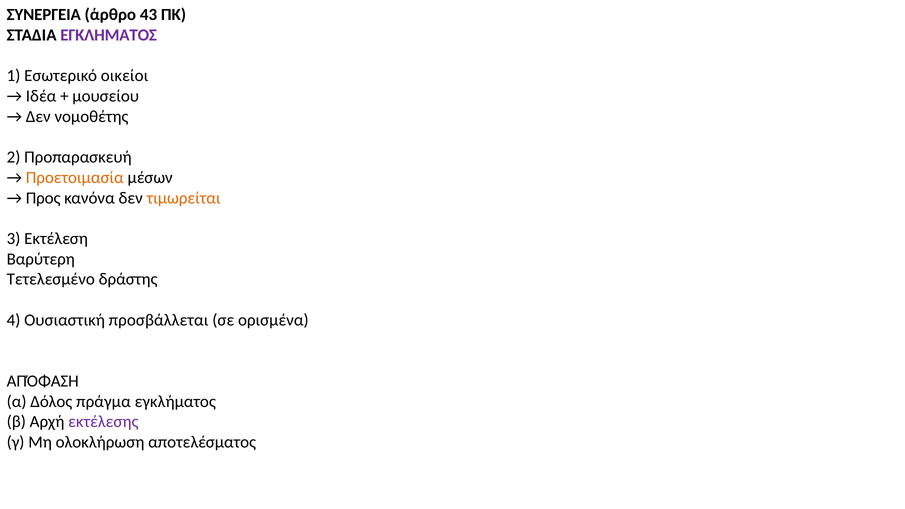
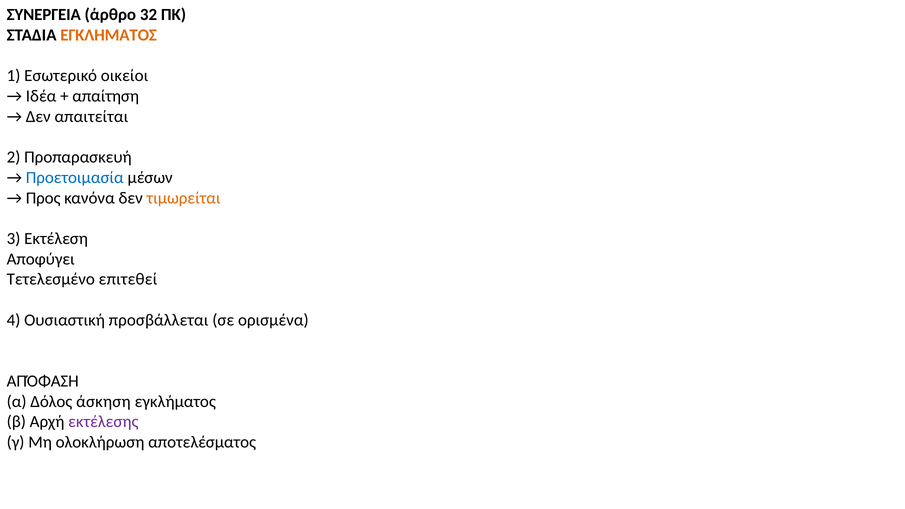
43: 43 -> 32
ΕΓΚΛΗΜΑΤΟΣ colour: purple -> orange
μουσείου: μουσείου -> απαίτηση
νομοθέτης: νομοθέτης -> απαιτείται
Προετοιμασία colour: orange -> blue
Βαρύτερη: Βαρύτερη -> Αποφύγει
δράστης: δράστης -> επιτεθεί
πράγμα: πράγμα -> άσκηση
